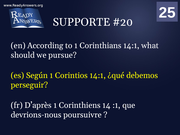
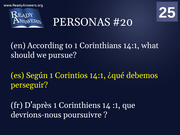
SUPPORTE: SUPPORTE -> PERSONAS
